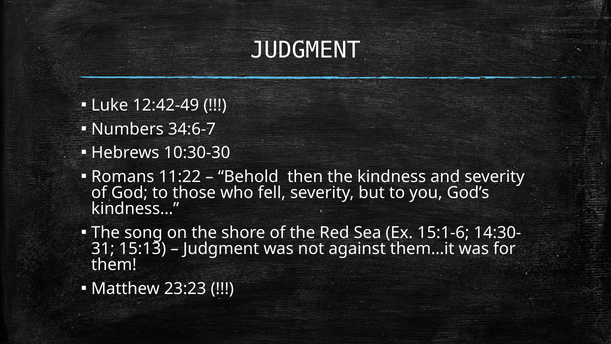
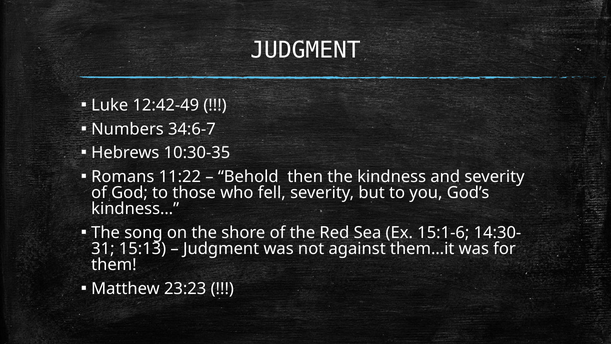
10:30-30: 10:30-30 -> 10:30-35
